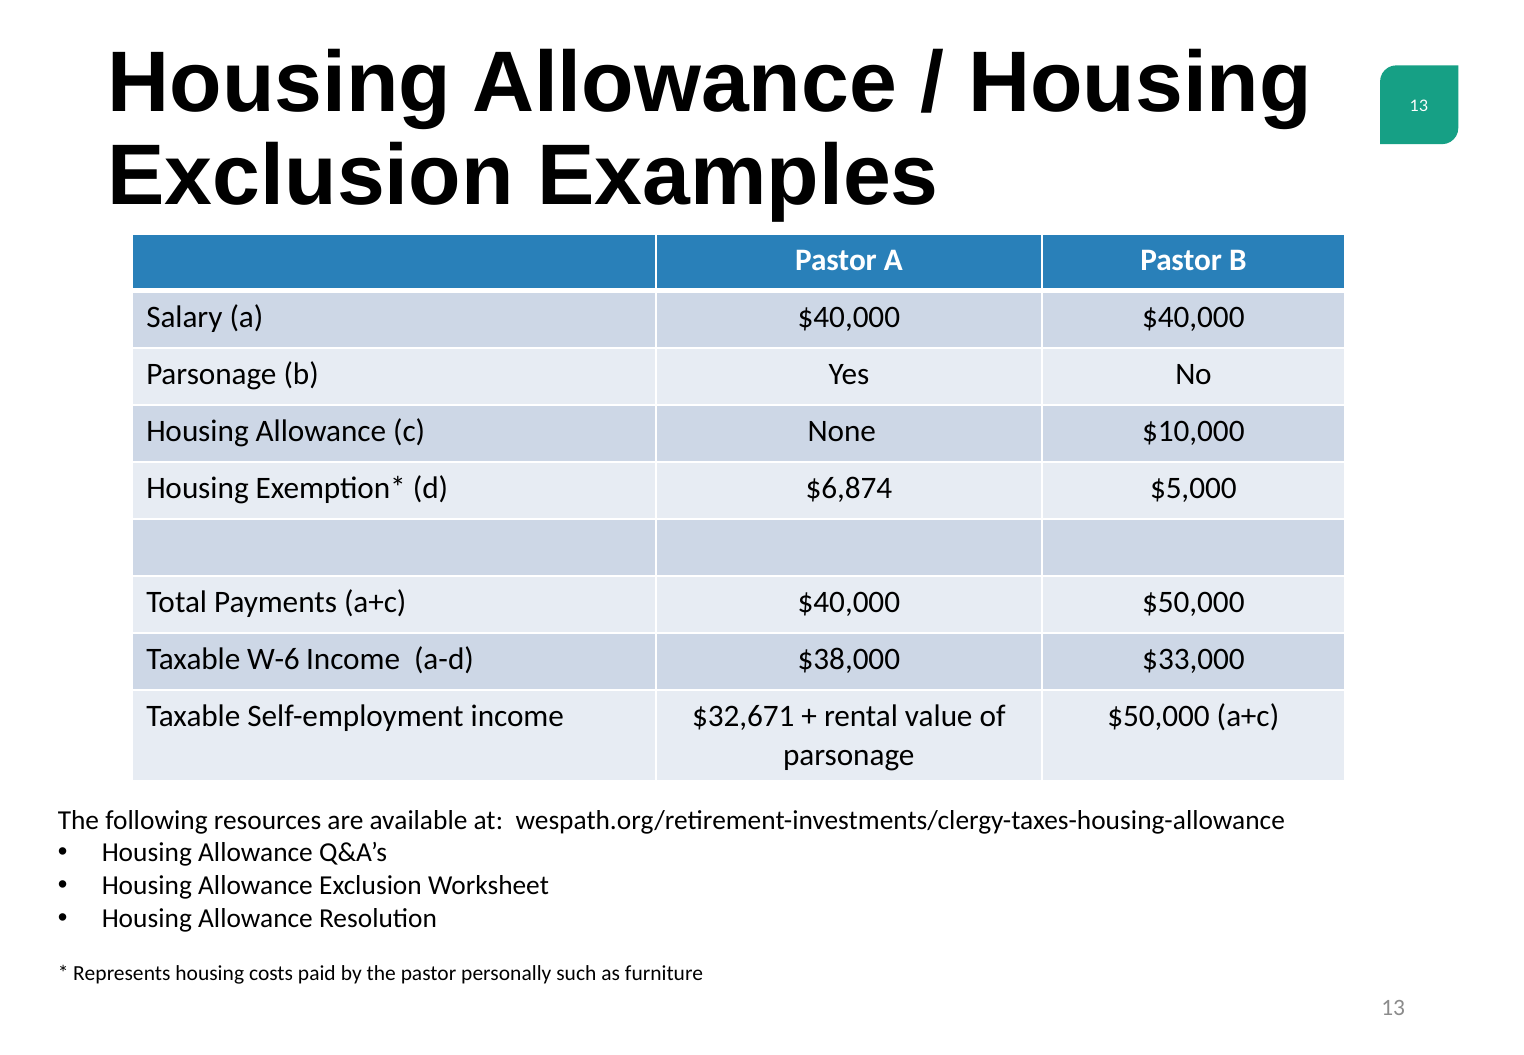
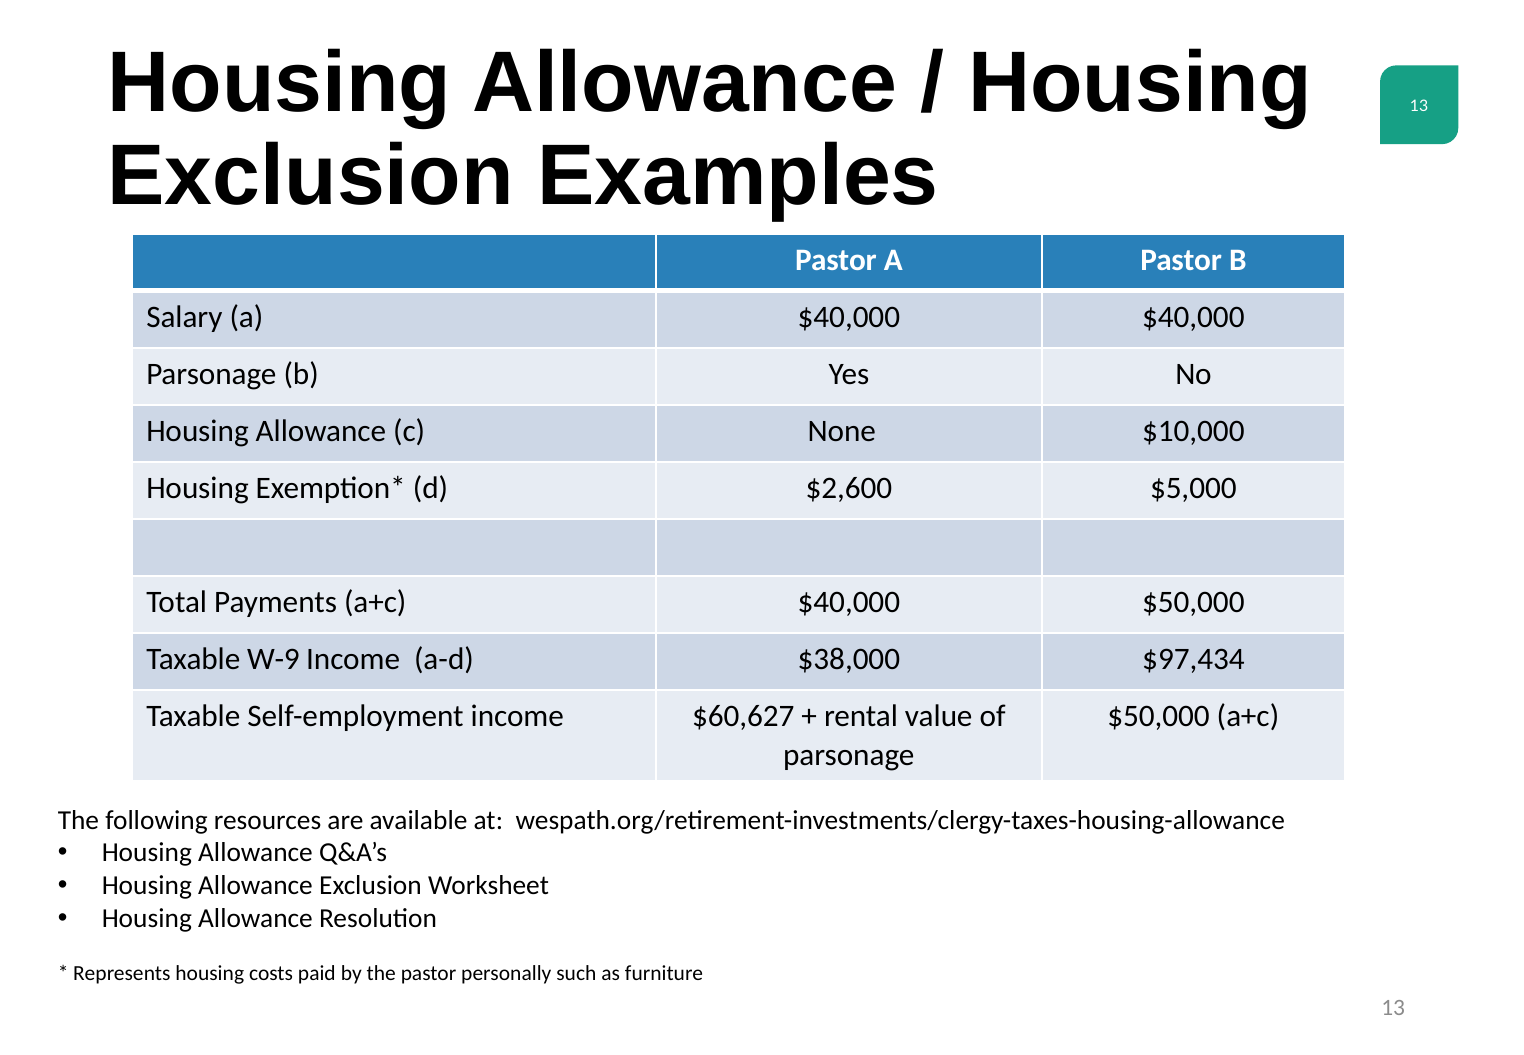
$6,874: $6,874 -> $2,600
W-6: W-6 -> W-9
$33,000: $33,000 -> $97,434
$32,671: $32,671 -> $60,627
